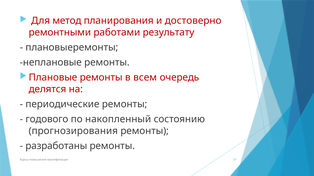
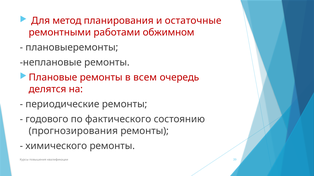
достоверно: достоверно -> остаточные
результату: результату -> обжимном
накопленный: накопленный -> фактического
разработаны: разработаны -> химического
